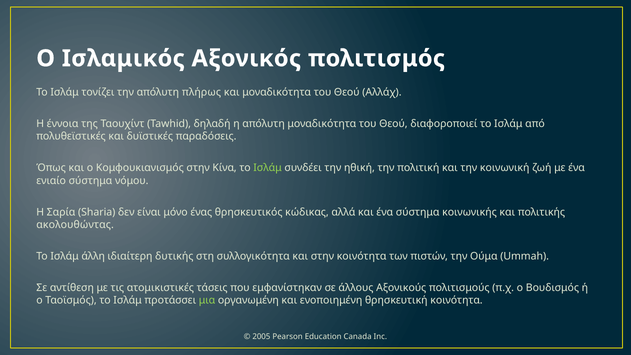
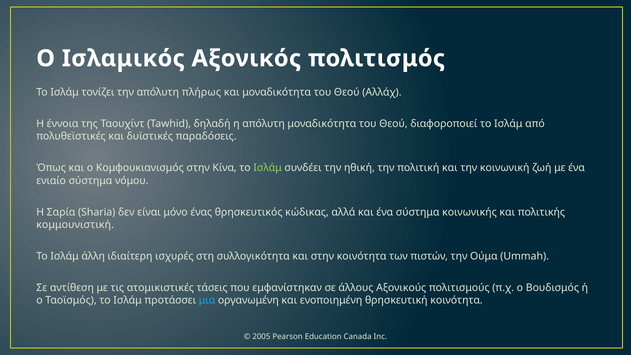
ακολουθώντας: ακολουθώντας -> κομμουνιστική
δυτικής: δυτικής -> ισχυρές
μια colour: light green -> light blue
